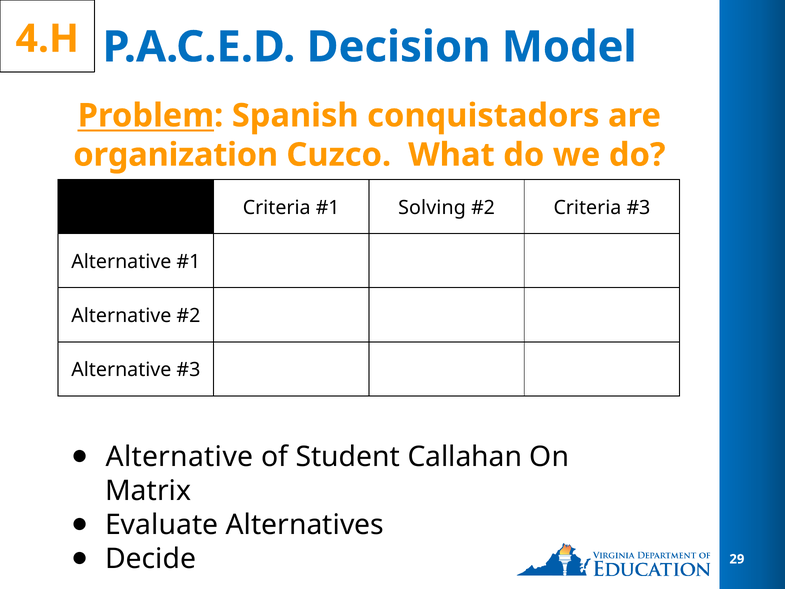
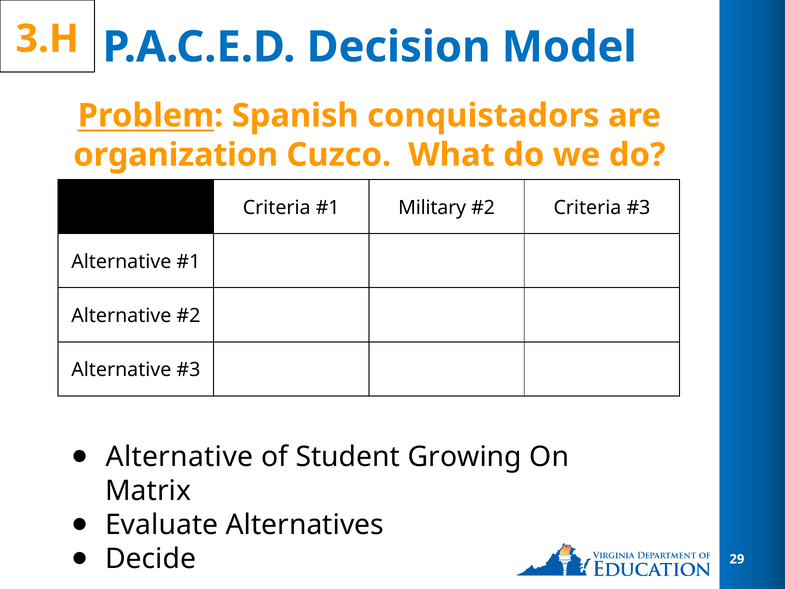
4.H: 4.H -> 3.H
Solving: Solving -> Military
Callahan: Callahan -> Growing
